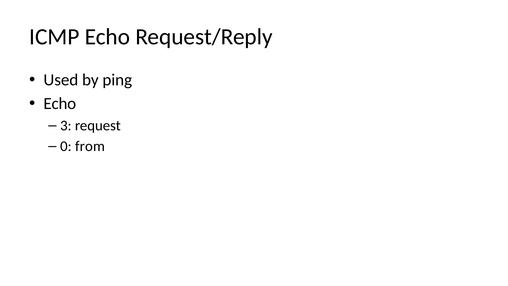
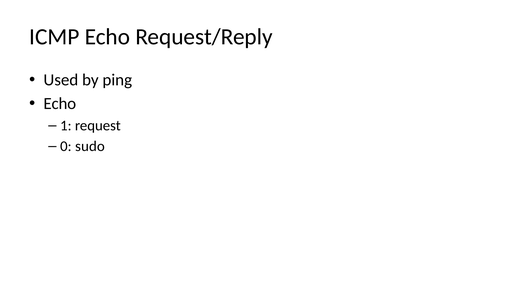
3: 3 -> 1
from: from -> sudo
